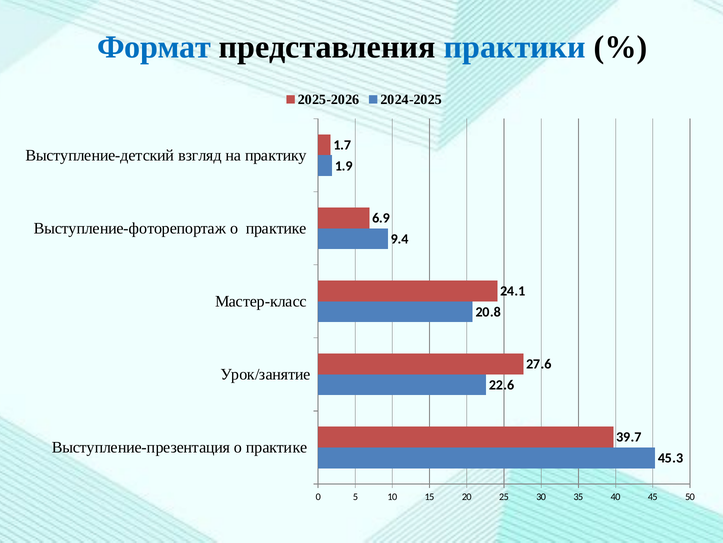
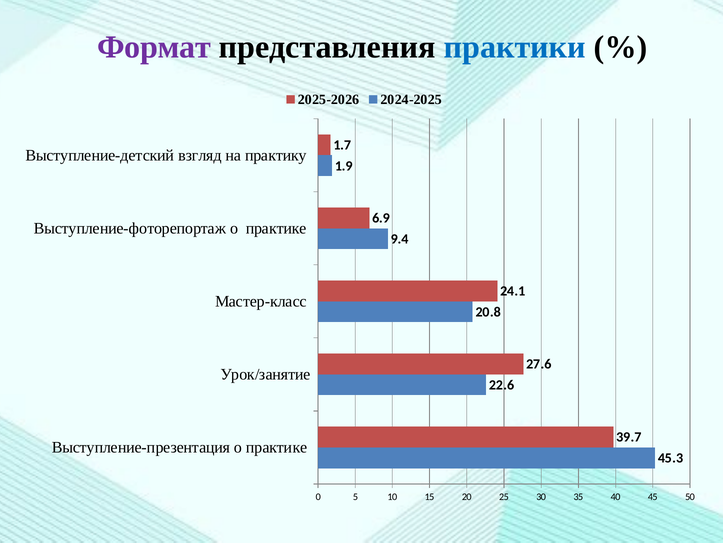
Формат colour: blue -> purple
